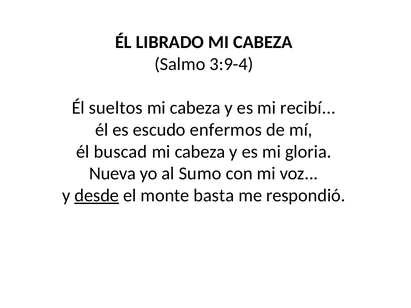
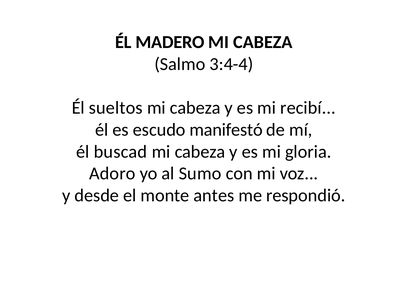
LIBRADO: LIBRADO -> MADERO
3:9-4: 3:9-4 -> 3:4-4
enfermos: enfermos -> manifestó
Nueva: Nueva -> Adoro
desde underline: present -> none
basta: basta -> antes
